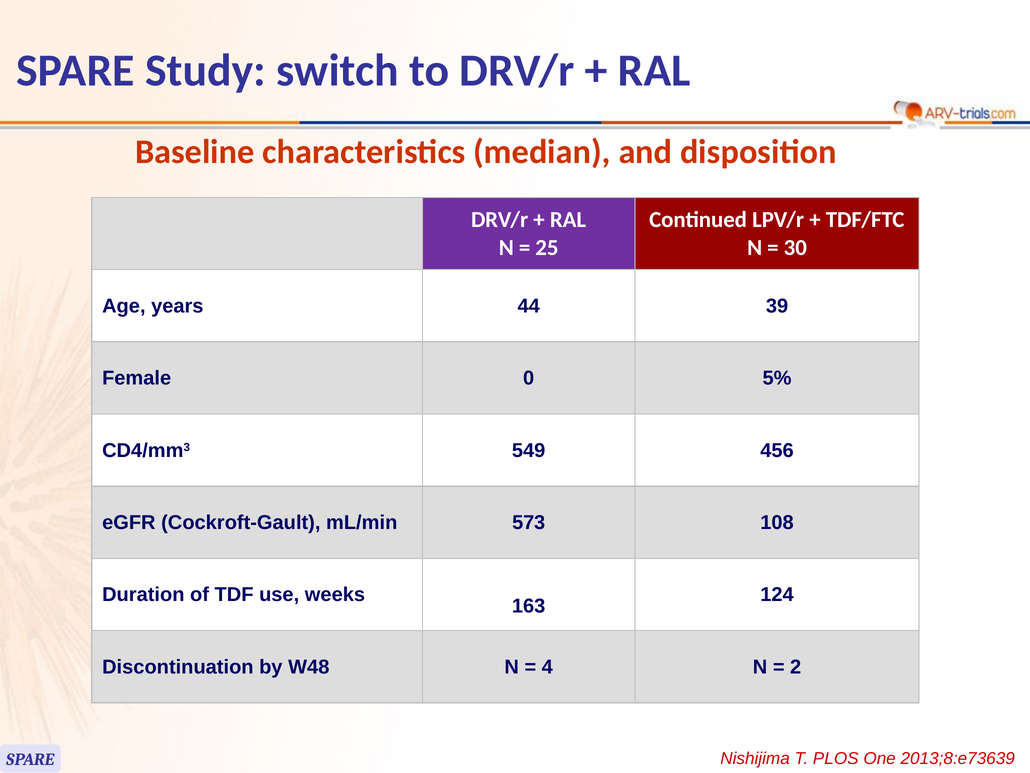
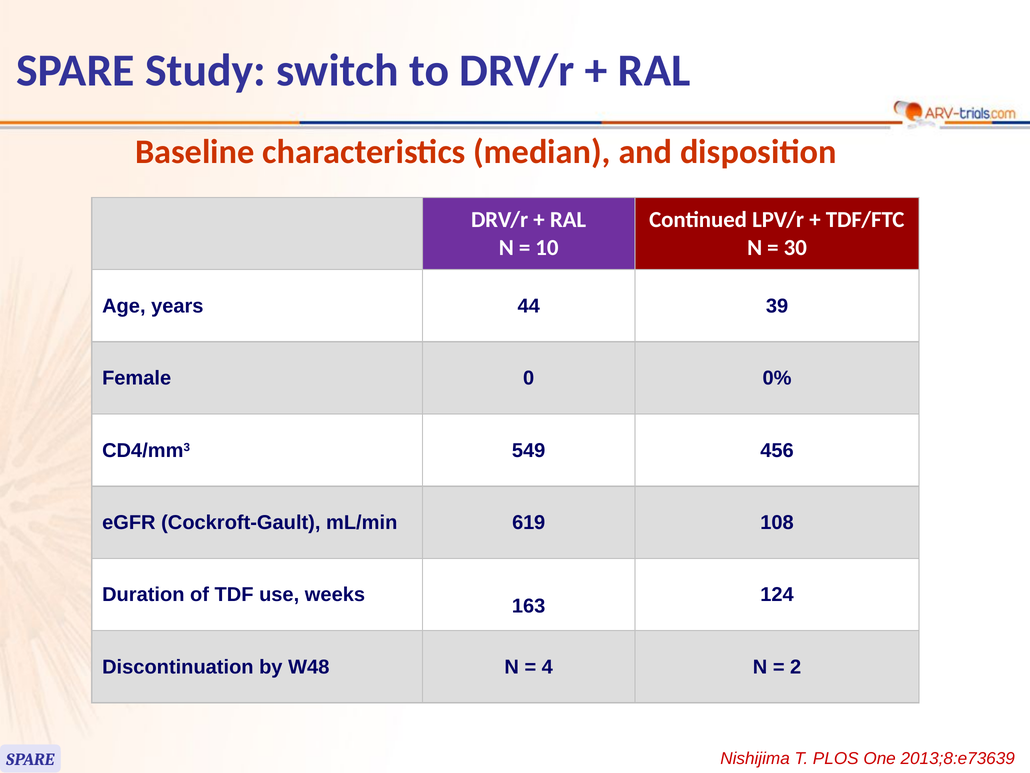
25: 25 -> 10
5%: 5% -> 0%
573: 573 -> 619
